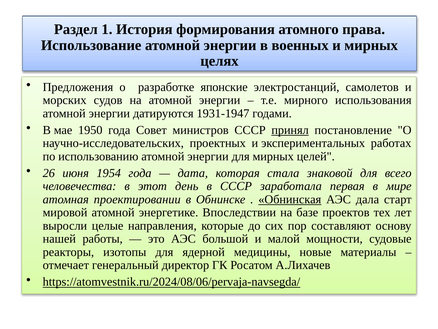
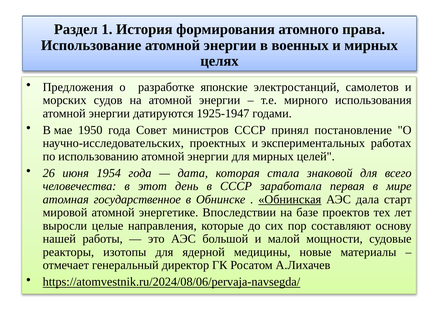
1931-1947: 1931-1947 -> 1925-1947
принял underline: present -> none
проектировании: проектировании -> государственное
